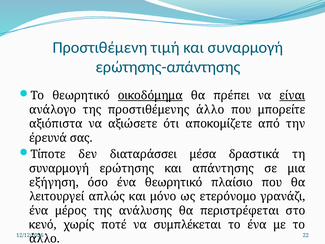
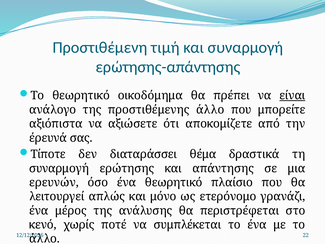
οικοδόμημα underline: present -> none
μέσα: μέσα -> θέμα
εξήγηση: εξήγηση -> ερευνών
